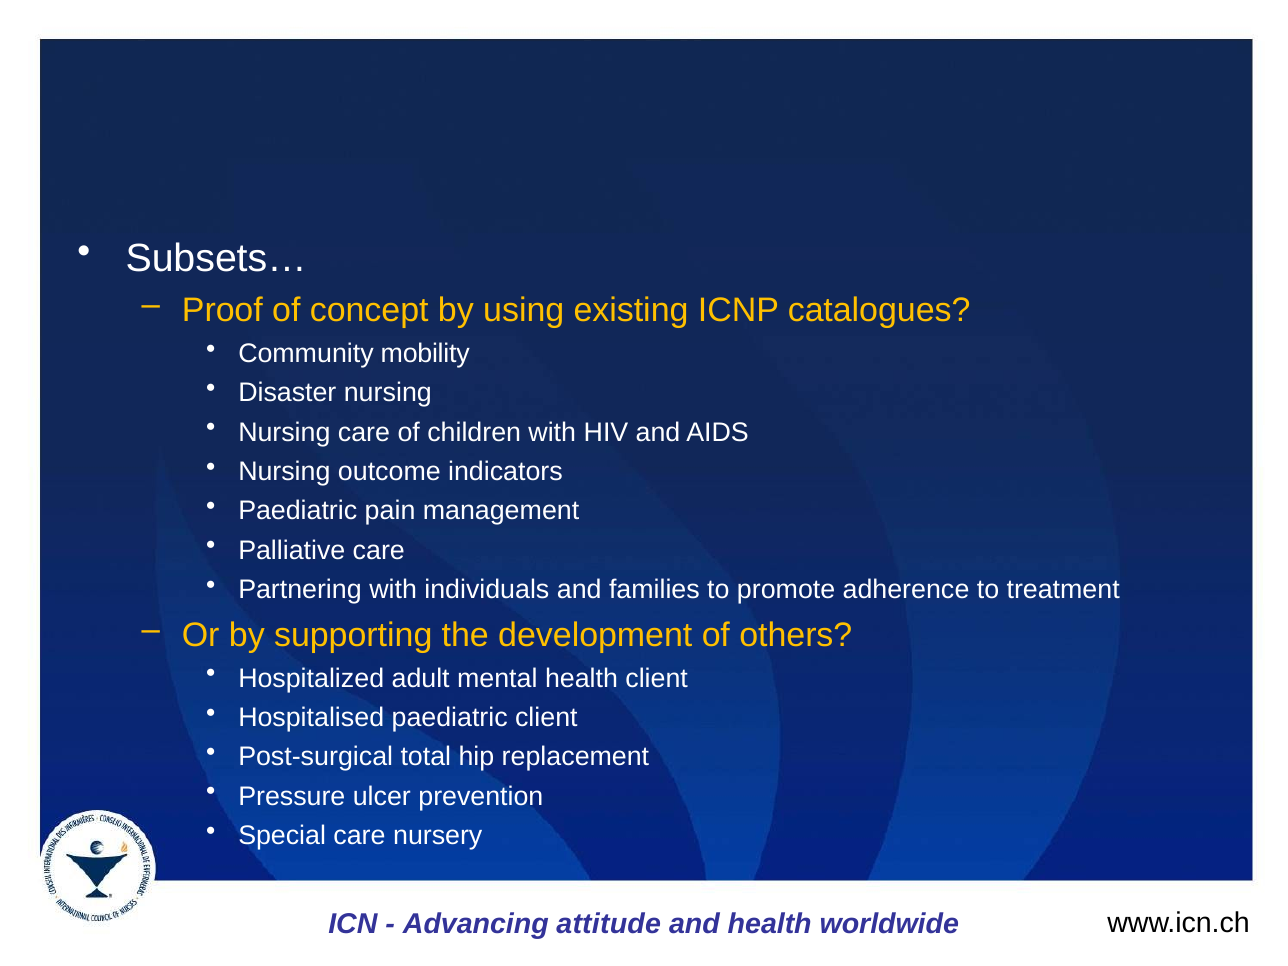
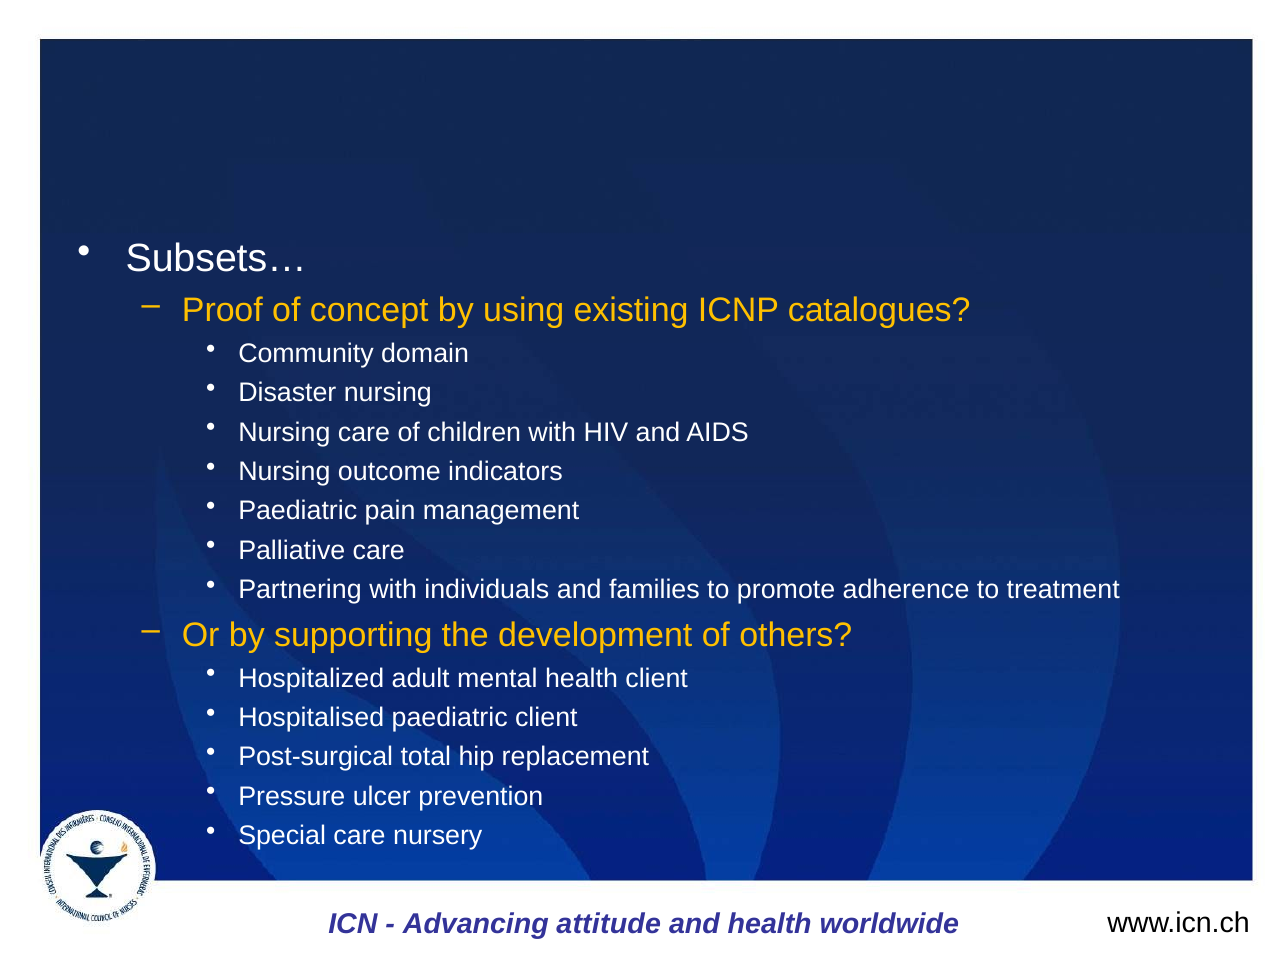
mobility: mobility -> domain
